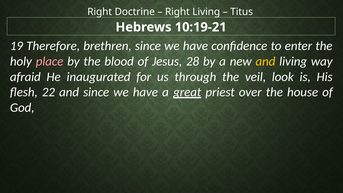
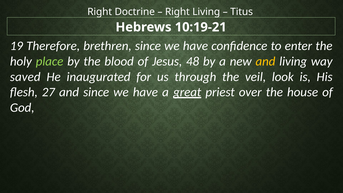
place colour: pink -> light green
28: 28 -> 48
afraid: afraid -> saved
22: 22 -> 27
